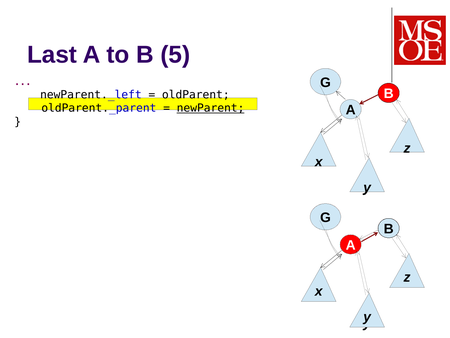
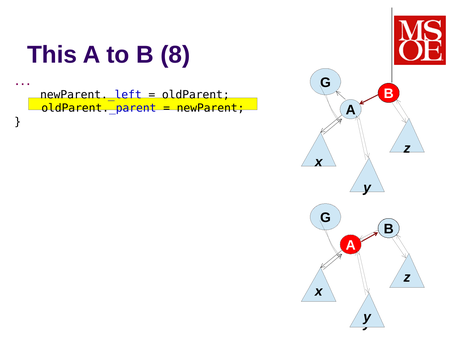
Last: Last -> This
5: 5 -> 8
newParent underline: present -> none
